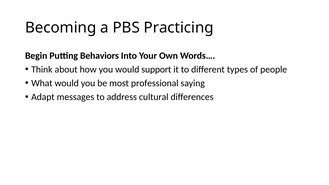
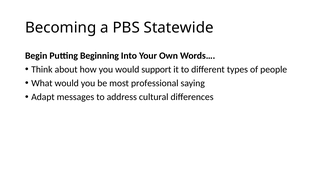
Practicing: Practicing -> Statewide
Behaviors: Behaviors -> Beginning
